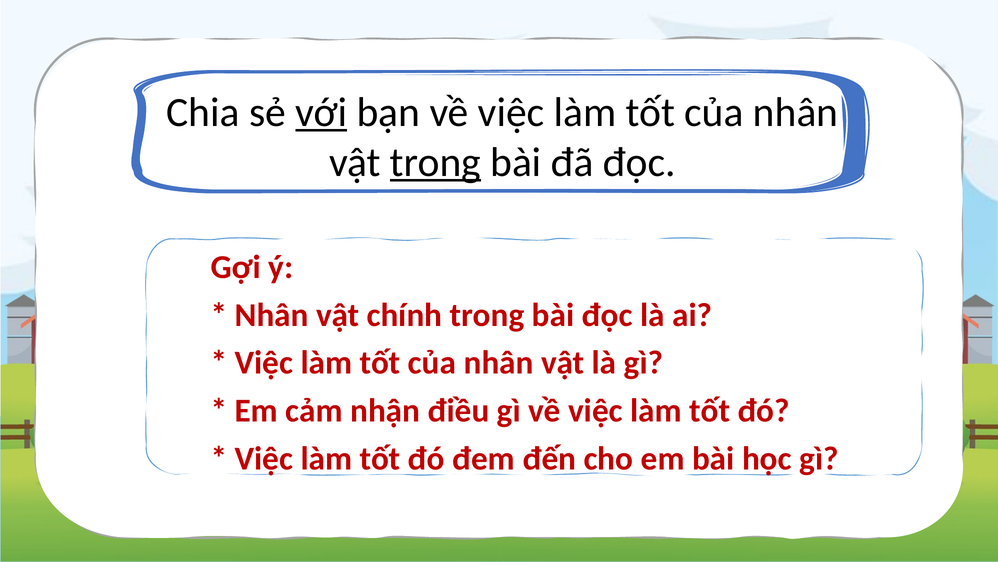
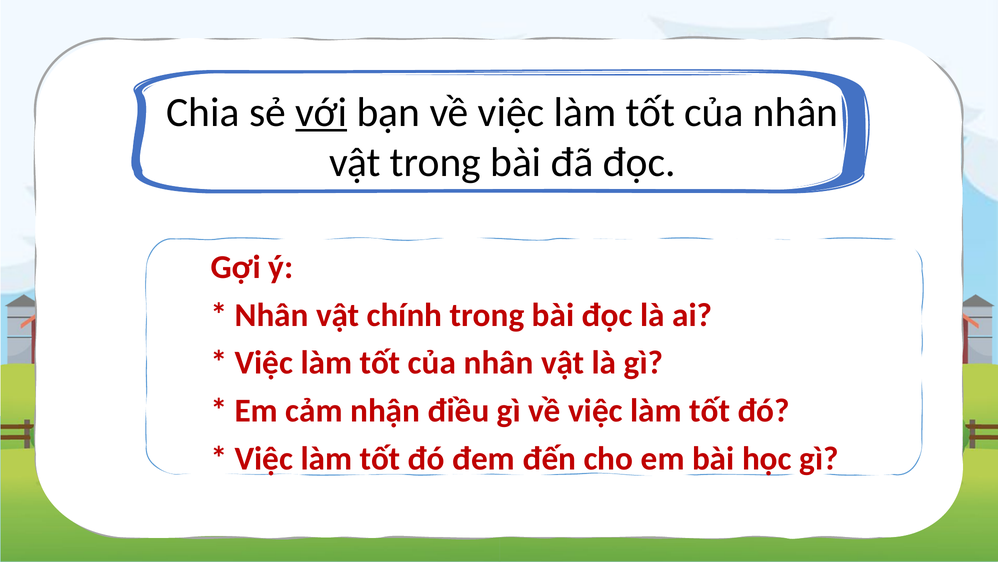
trong at (435, 162) underline: present -> none
